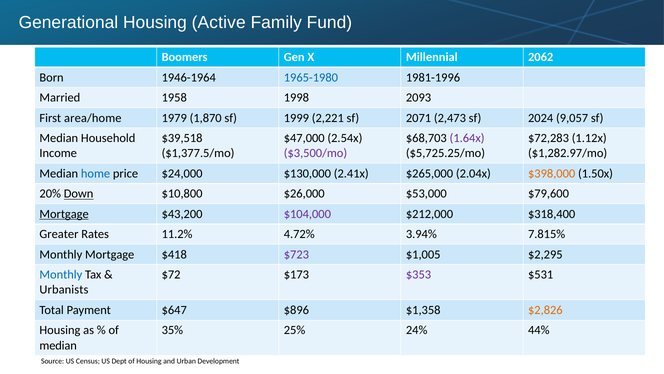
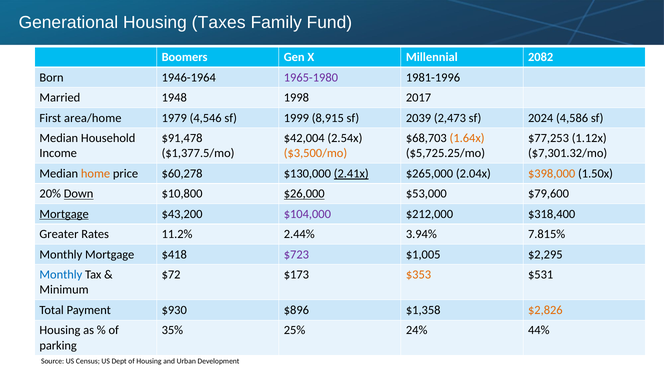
Active: Active -> Taxes
2062: 2062 -> 2082
1965-1980 colour: blue -> purple
1958: 1958 -> 1948
2093: 2093 -> 2017
1,870: 1,870 -> 4,546
2,221: 2,221 -> 8,915
2071: 2071 -> 2039
9,057: 9,057 -> 4,586
$39,518: $39,518 -> $91,478
$47,000: $47,000 -> $42,004
1.64x colour: purple -> orange
$72,283: $72,283 -> $77,253
$3,500/mo colour: purple -> orange
$1,282.97/mo: $1,282.97/mo -> $7,301.32/mo
home colour: blue -> orange
$24,000: $24,000 -> $60,278
2.41x underline: none -> present
$26,000 underline: none -> present
4.72%: 4.72% -> 2.44%
$353 colour: purple -> orange
Urbanists: Urbanists -> Minimum
$647: $647 -> $930
median at (58, 345): median -> parking
